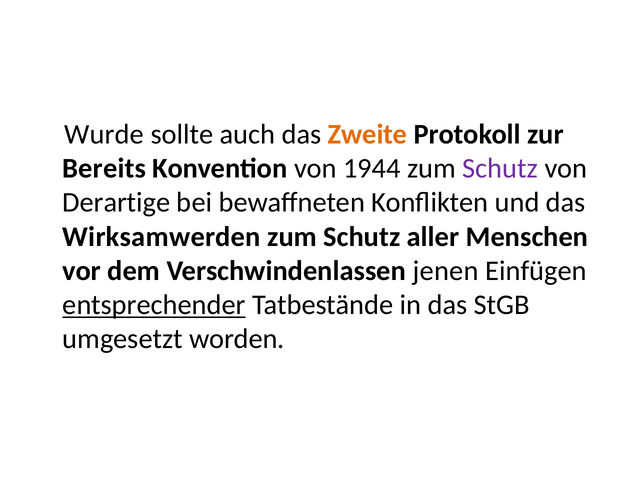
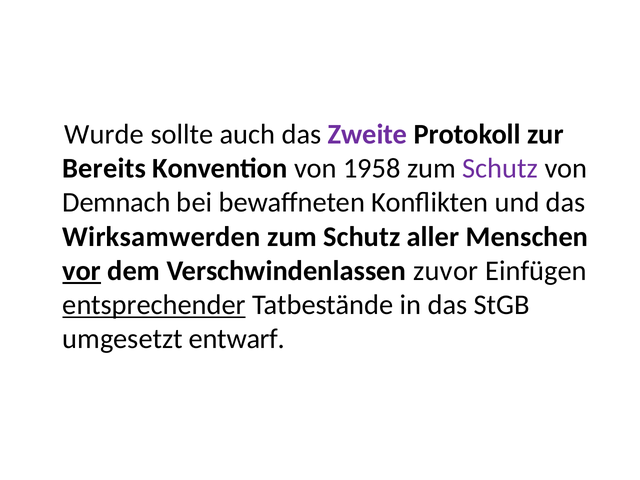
Zweite colour: orange -> purple
1944: 1944 -> 1958
Derartige: Derartige -> Demnach
vor underline: none -> present
jenen: jenen -> zuvor
worden: worden -> entwarf
